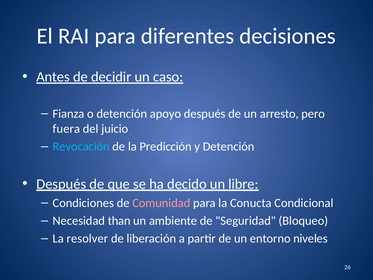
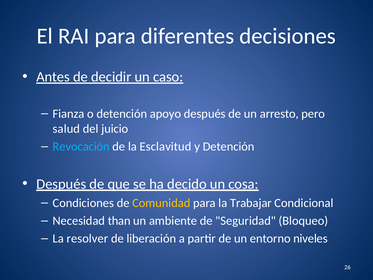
fuera: fuera -> salud
Predicción: Predicción -> Esclavitud
libre: libre -> cosa
Comunidad colour: pink -> yellow
Conucta: Conucta -> Trabajar
